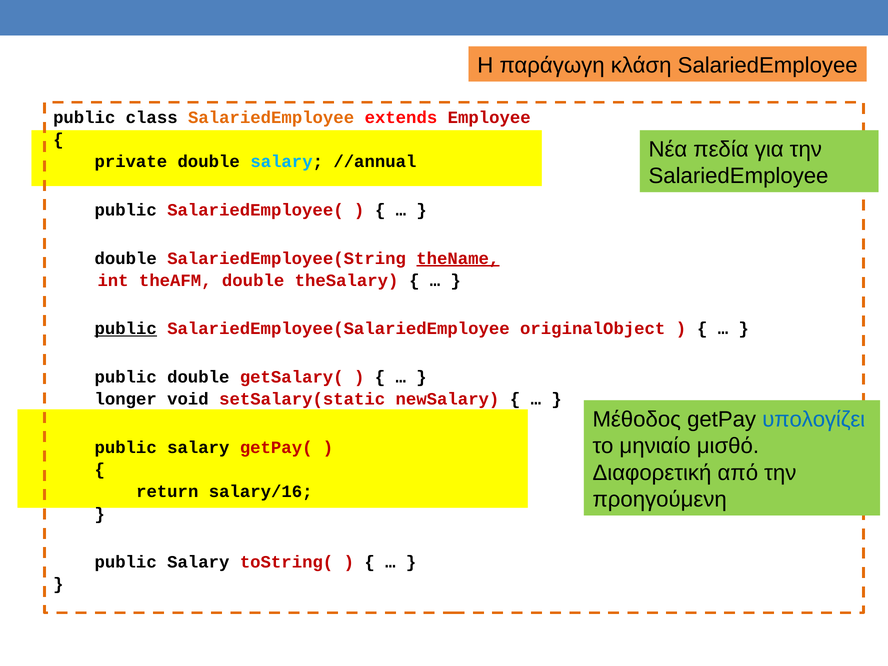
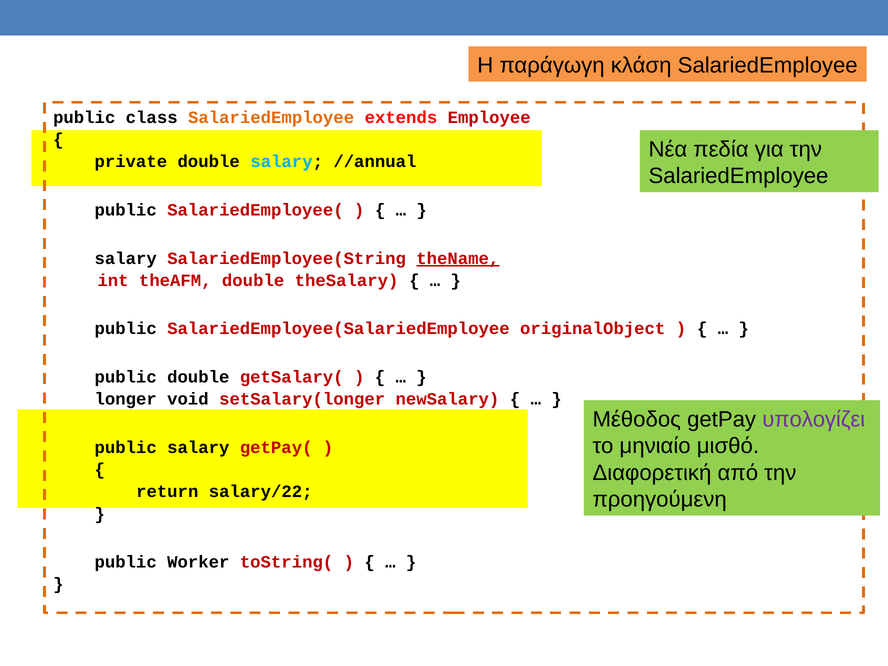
double at (126, 258): double -> salary
public at (126, 329) underline: present -> none
setSalary(static: setSalary(static -> setSalary(longer
υπολογίζει colour: blue -> purple
salary/16: salary/16 -> salary/22
Salary at (198, 562): Salary -> Worker
